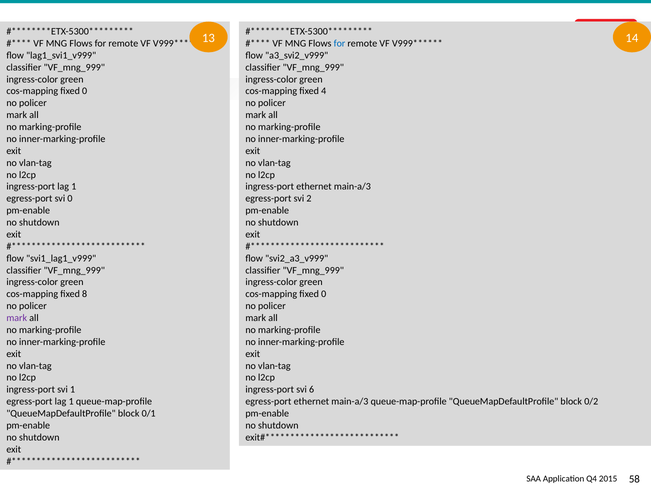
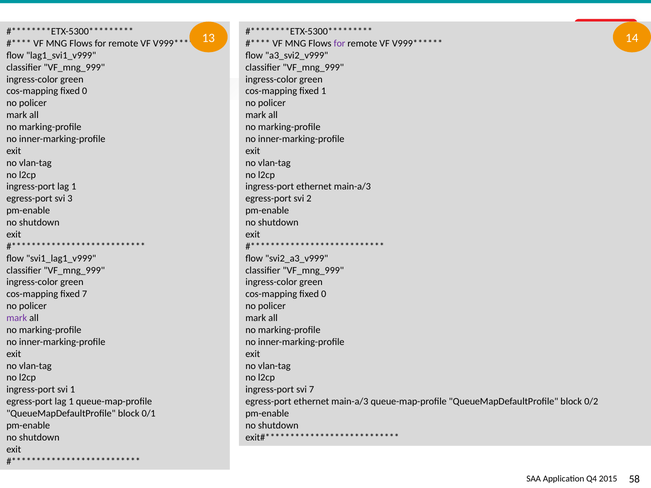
for at (339, 43) colour: blue -> purple
fixed 4: 4 -> 1
svi 0: 0 -> 3
fixed 8: 8 -> 7
svi 6: 6 -> 7
